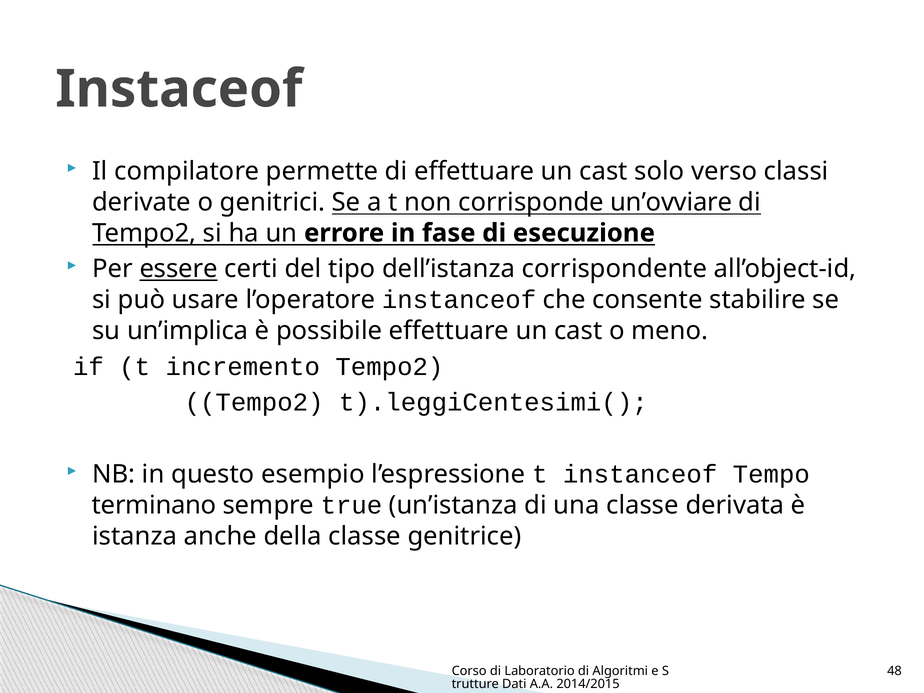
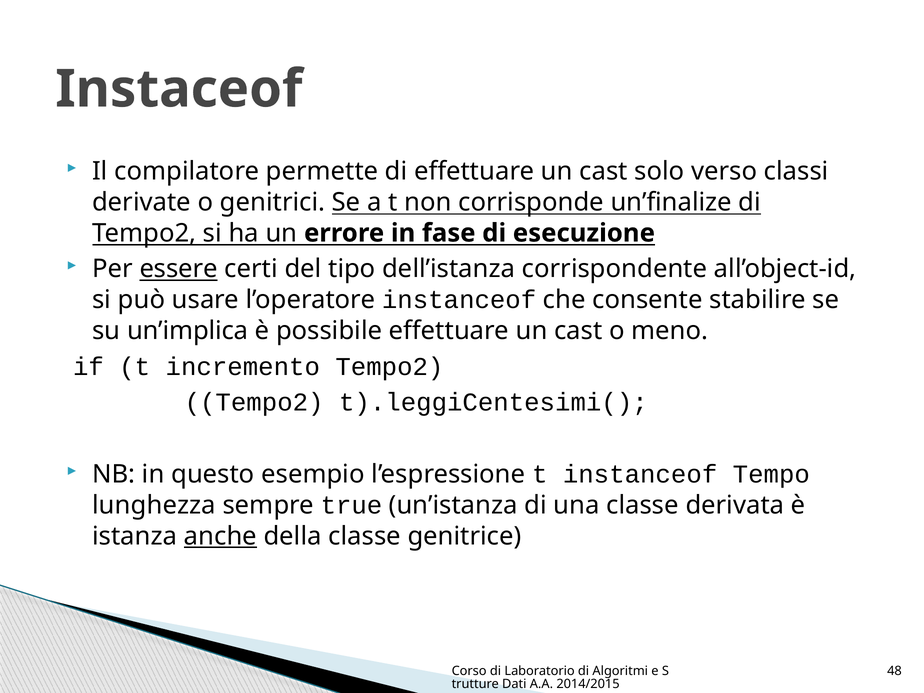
un’ovviare: un’ovviare -> un’finalize
terminano: terminano -> lunghezza
anche underline: none -> present
